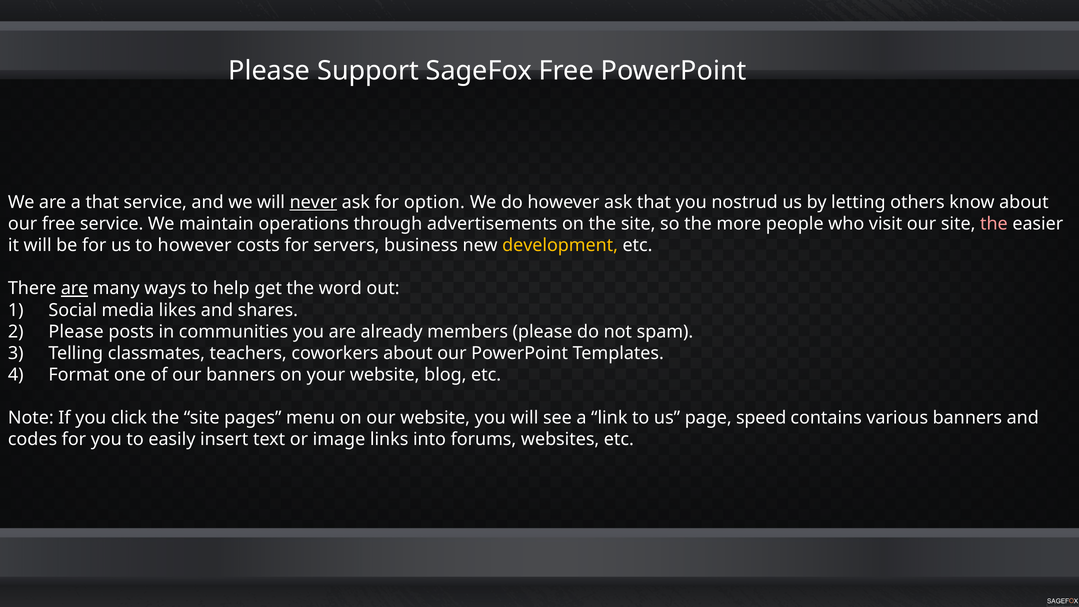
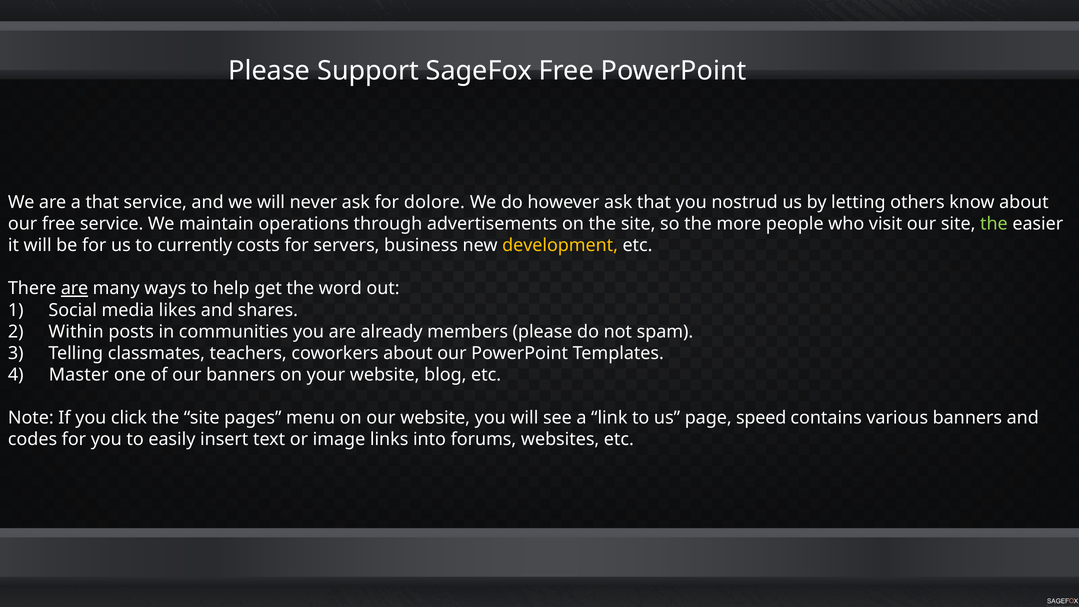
never underline: present -> none
option: option -> dolore
the at (994, 224) colour: pink -> light green
to however: however -> currently
Please at (76, 332): Please -> Within
Format: Format -> Master
